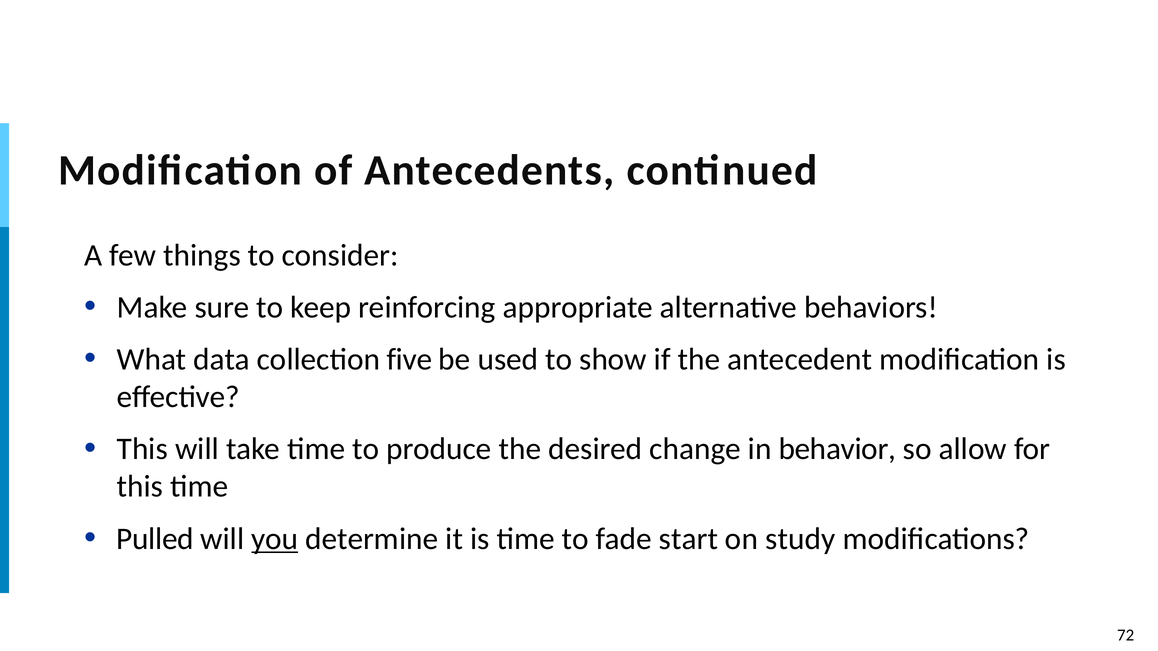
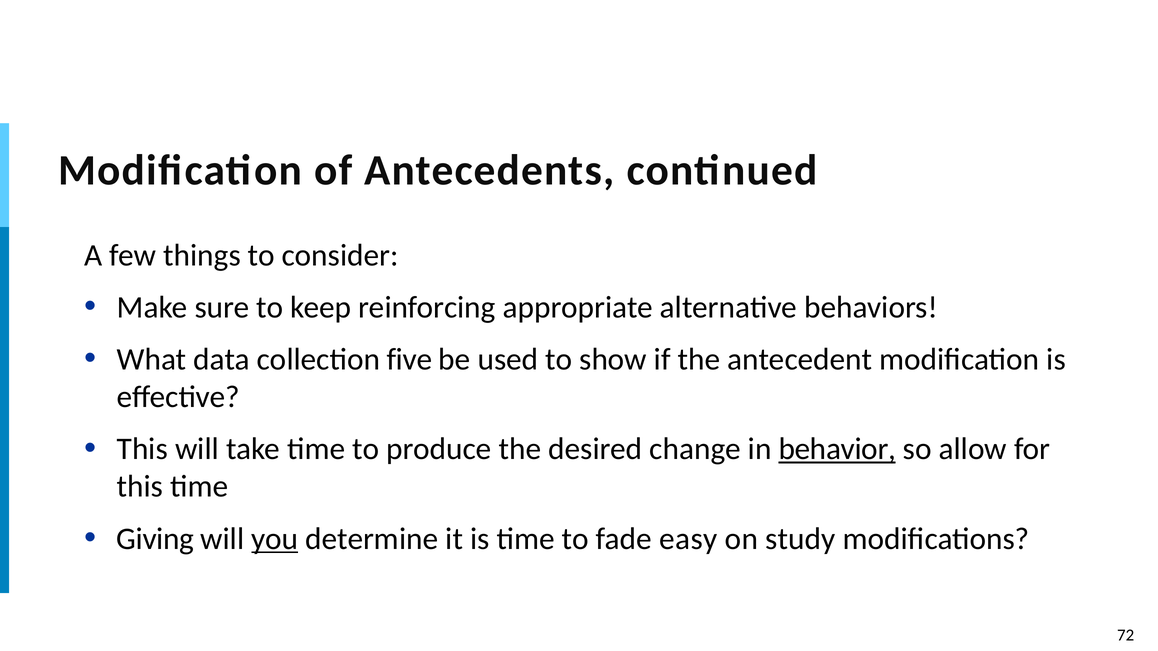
behavior underline: none -> present
Pulled: Pulled -> Giving
start: start -> easy
